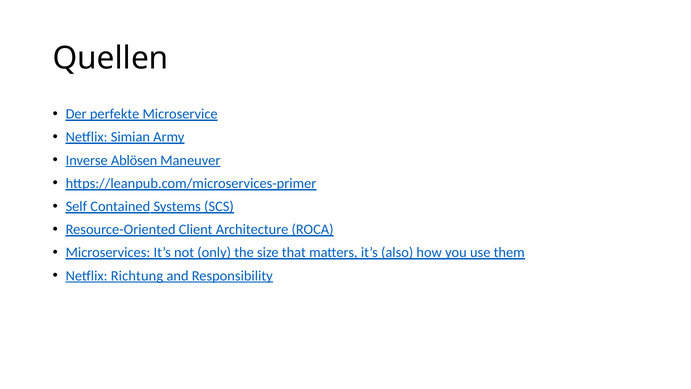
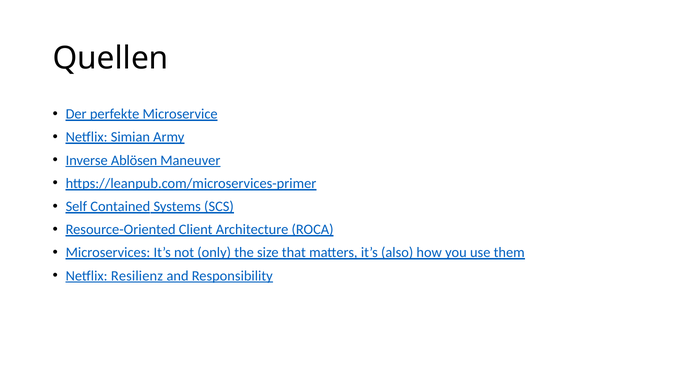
Richtung: Richtung -> Resilienz
